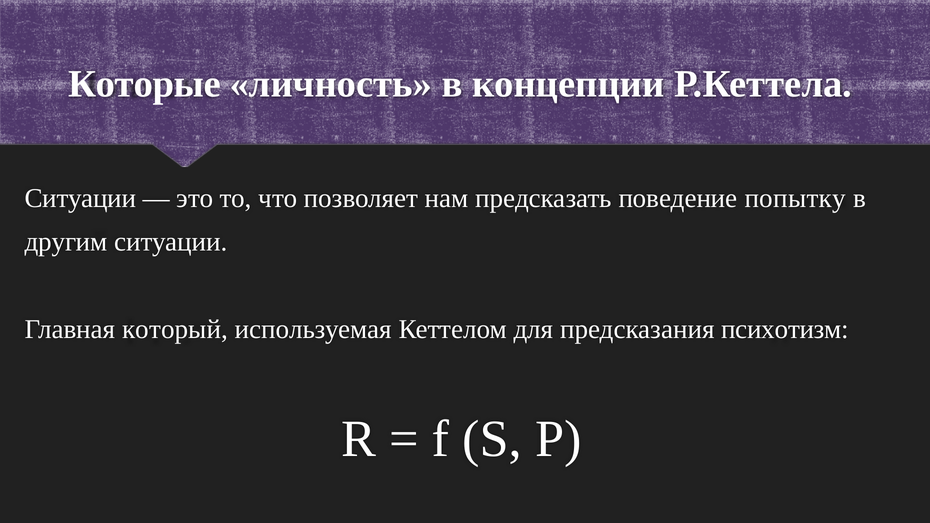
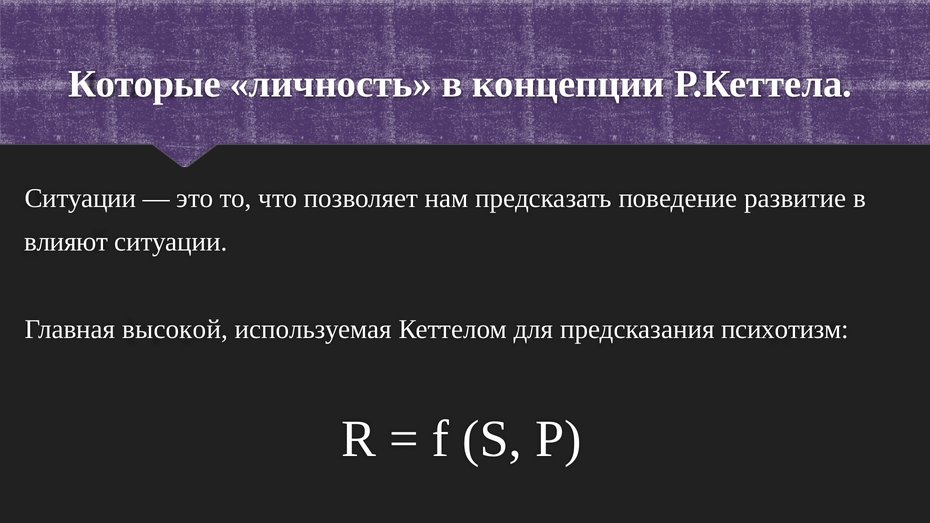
попытку: попытку -> развитие
другим: другим -> влияют
который: который -> высокой
